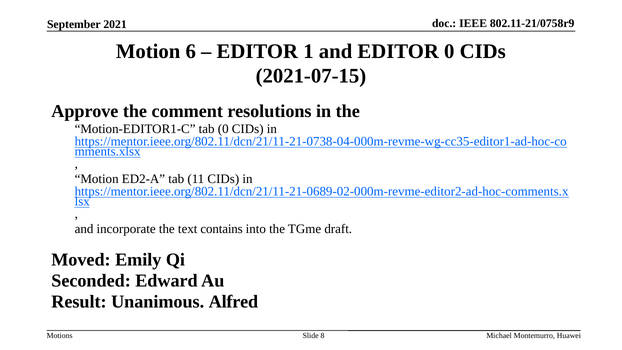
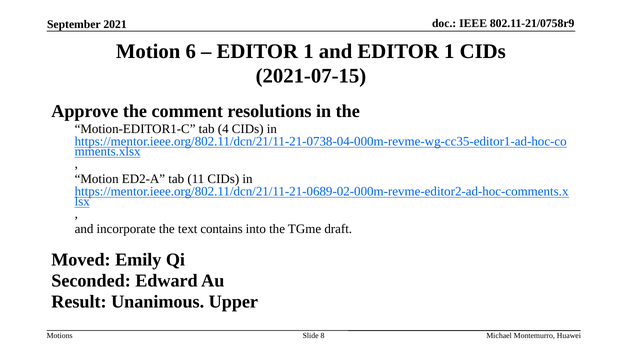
and EDITOR 0: 0 -> 1
tab 0: 0 -> 4
Alfred: Alfred -> Upper
